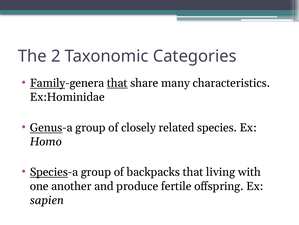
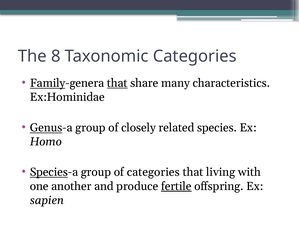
2: 2 -> 8
of backpacks: backpacks -> categories
fertile underline: none -> present
